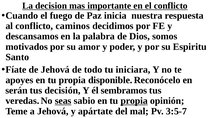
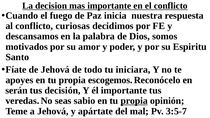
caminos: caminos -> curiosas
disponible: disponible -> escogemos
él sembramos: sembramos -> importante
seas underline: present -> none
